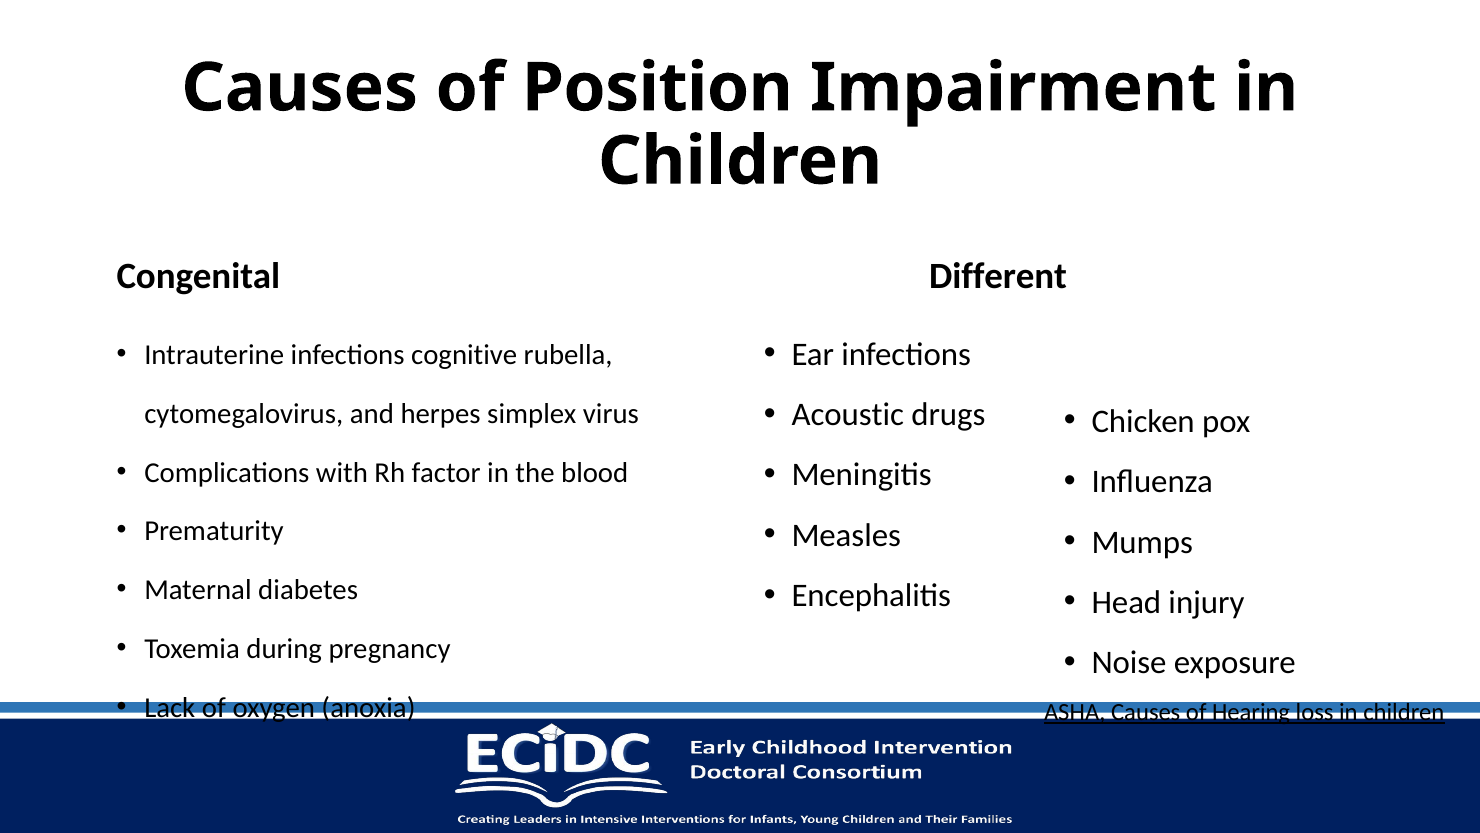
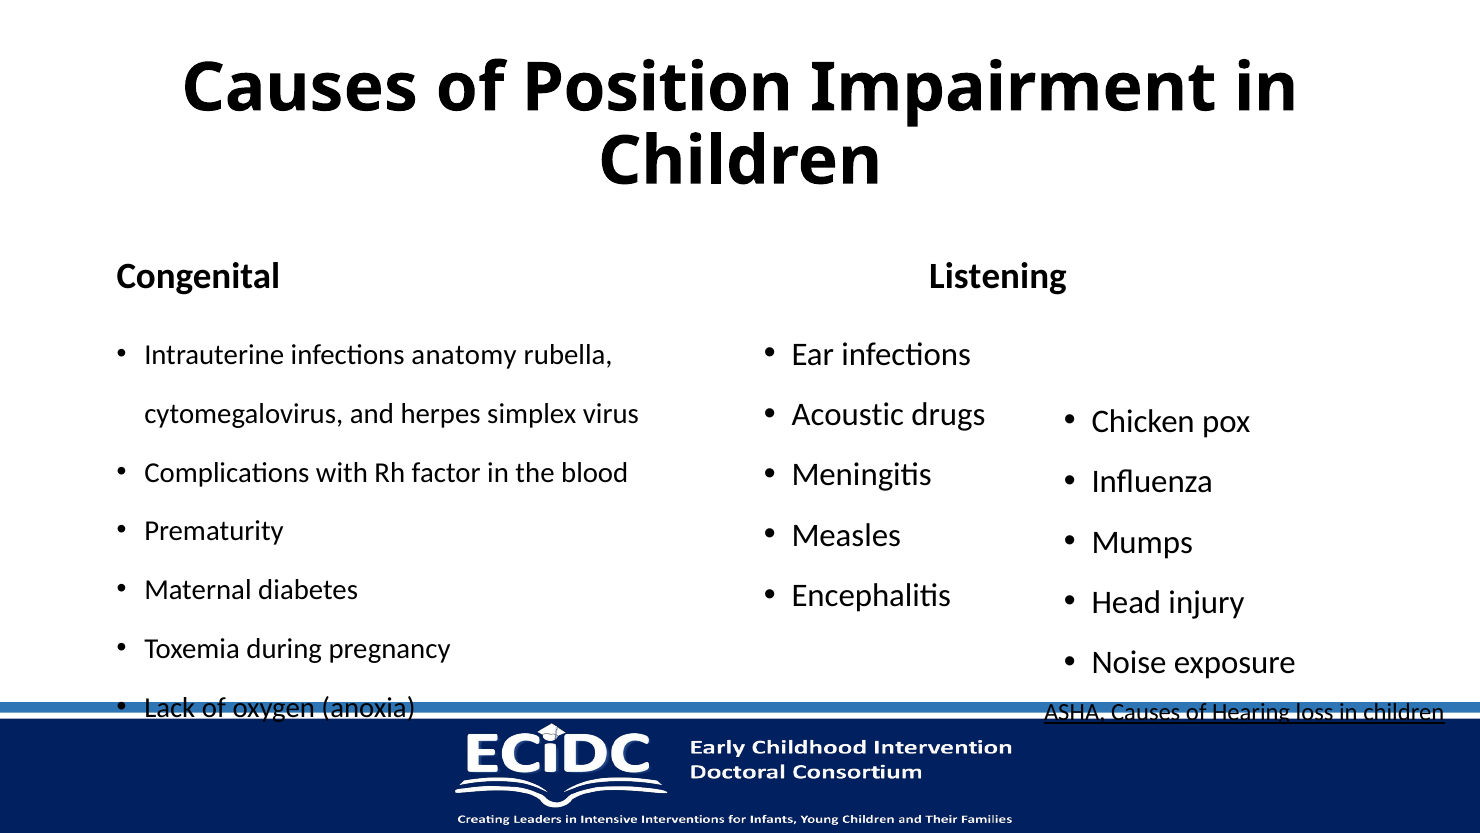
Different: Different -> Listening
cognitive: cognitive -> anatomy
